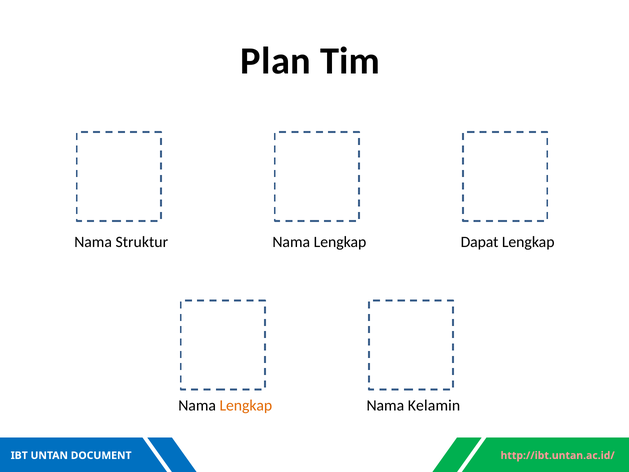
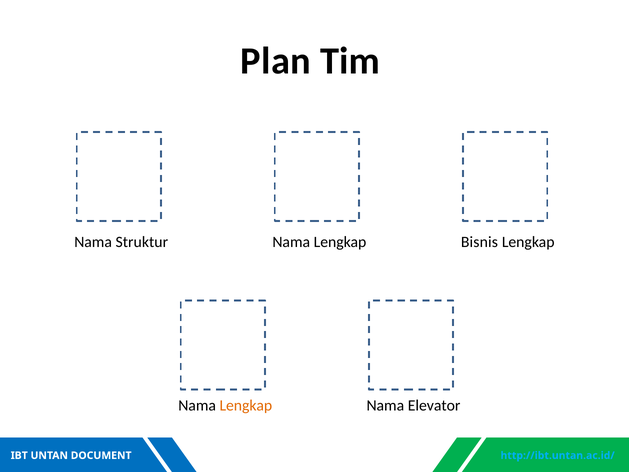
Dapat: Dapat -> Bisnis
Kelamin: Kelamin -> Elevator
http://ibt.untan.ac.id/ colour: pink -> light blue
